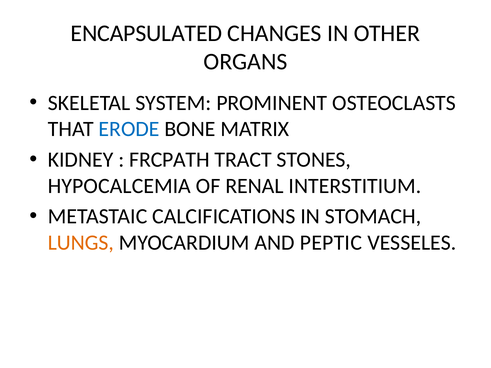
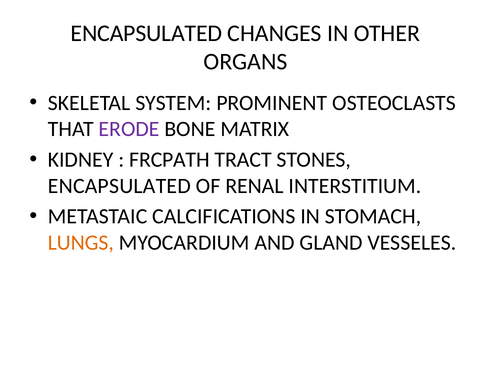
ERODE colour: blue -> purple
HYPOCALCEMIA at (119, 186): HYPOCALCEMIA -> ENCAPSULATED
PEPTIC: PEPTIC -> GLAND
